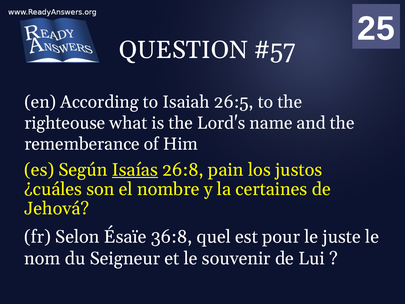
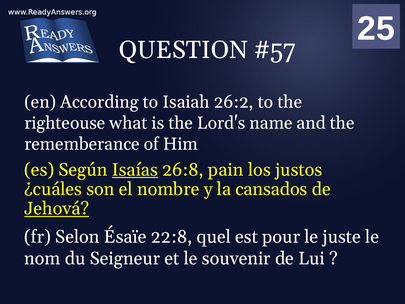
26:5: 26:5 -> 26:2
certaines: certaines -> cansados
Jehová underline: none -> present
36:8: 36:8 -> 22:8
